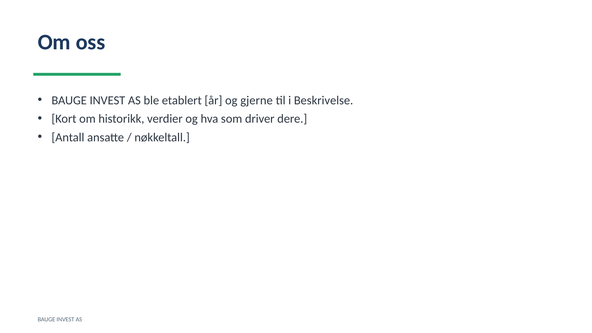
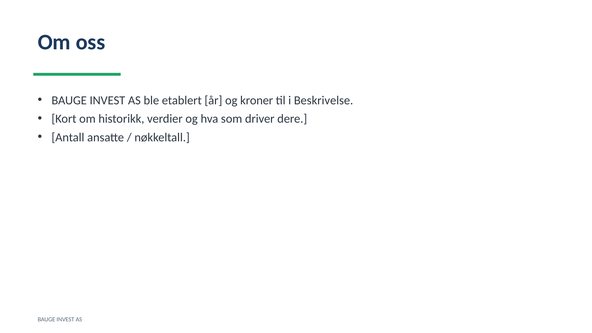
gjerne: gjerne -> kroner
